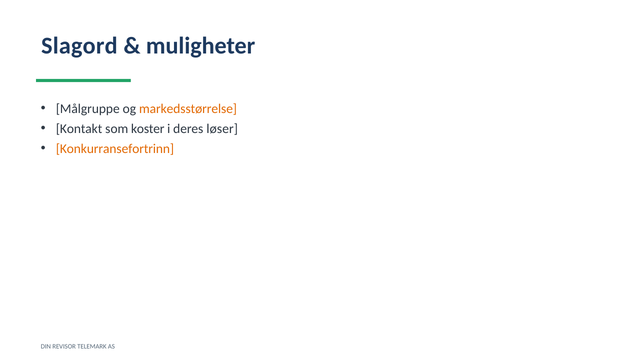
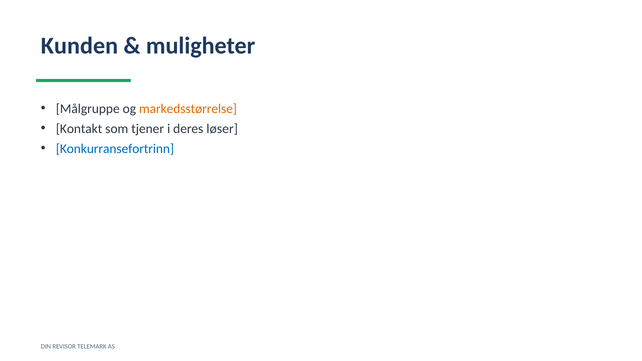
Slagord: Slagord -> Kunden
koster: koster -> tjener
Konkurransefortrinn colour: orange -> blue
